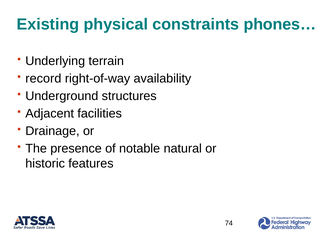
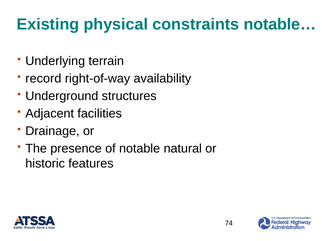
phones…: phones… -> notable…
